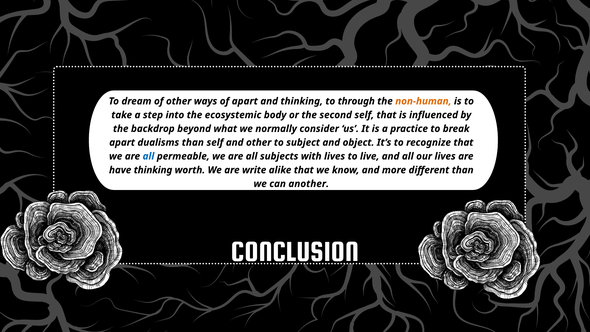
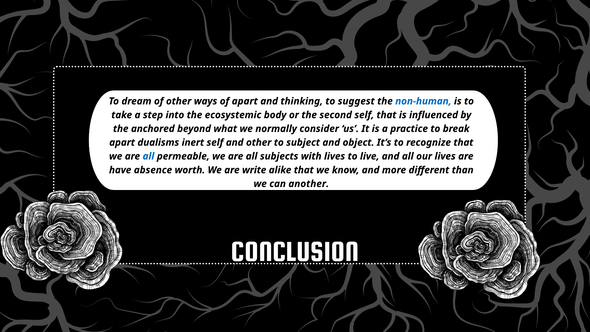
through: through -> suggest
non-human colour: orange -> blue
backdrop: backdrop -> anchored
dualisms than: than -> inert
have thinking: thinking -> absence
